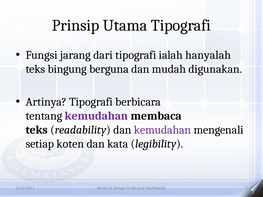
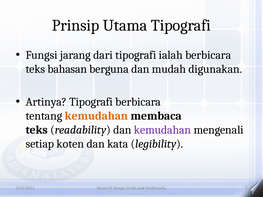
ialah hanyalah: hanyalah -> berbicara
bingung: bingung -> bahasan
kemudahan at (96, 116) colour: purple -> orange
